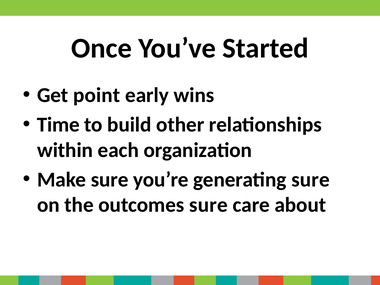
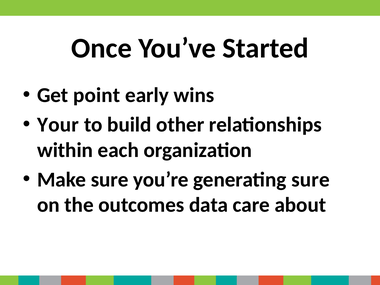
Time: Time -> Your
outcomes sure: sure -> data
